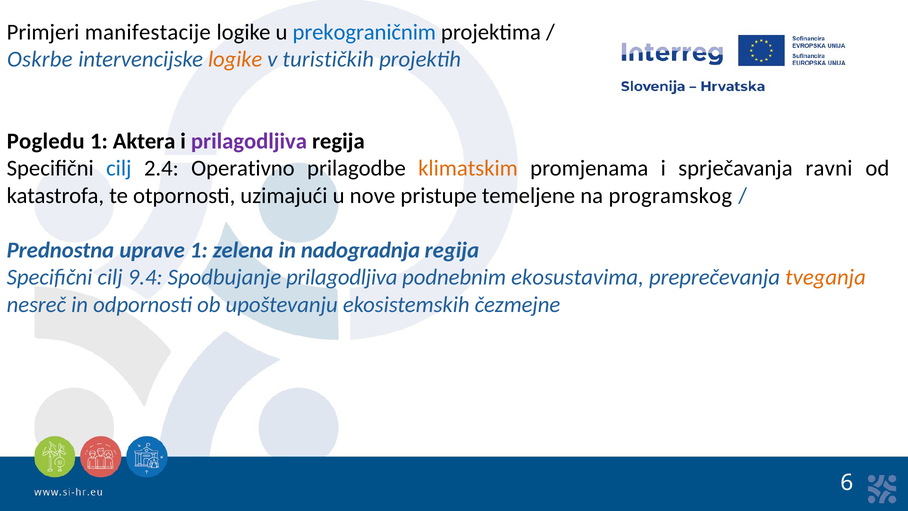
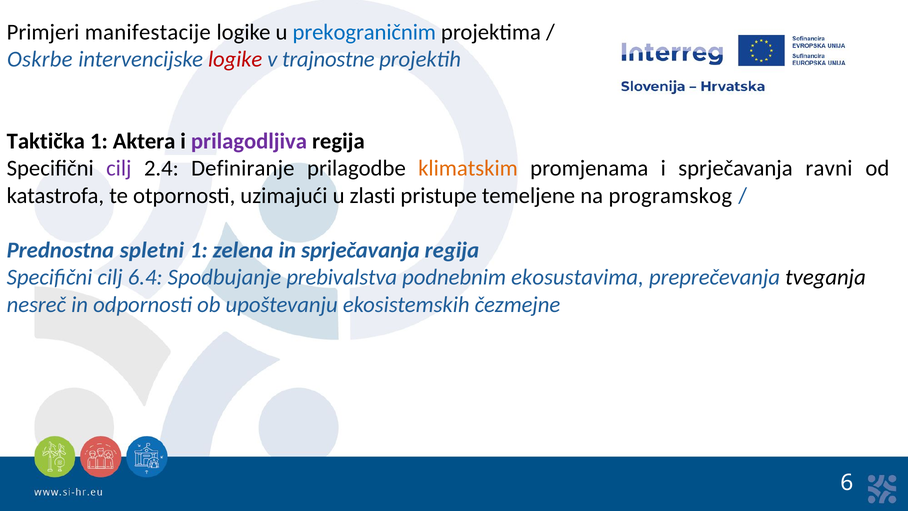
logike at (235, 59) colour: orange -> red
turističkih: turističkih -> trajnostne
Pogledu: Pogledu -> Taktička
cilj at (119, 168) colour: blue -> purple
Operativno: Operativno -> Definiranje
nove: nove -> zlasti
uprave: uprave -> spletni
in nadogradnja: nadogradnja -> sprječavanja
9.4: 9.4 -> 6.4
Spodbujanje prilagodljiva: prilagodljiva -> prebivalstva
tveganja colour: orange -> black
